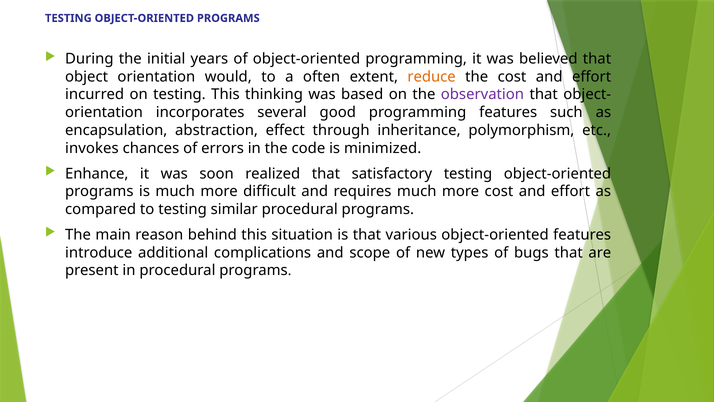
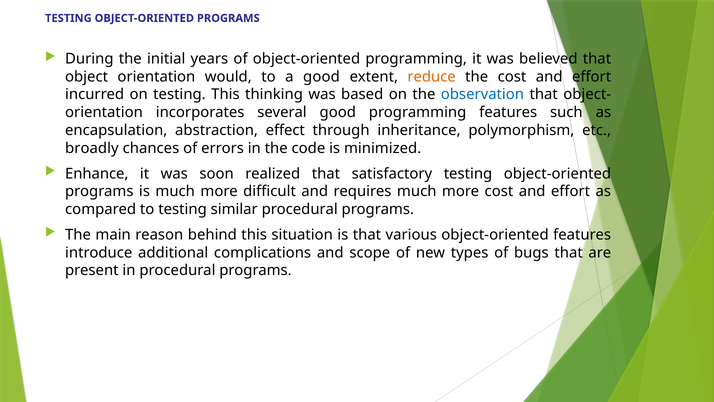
a often: often -> good
observation colour: purple -> blue
invokes: invokes -> broadly
